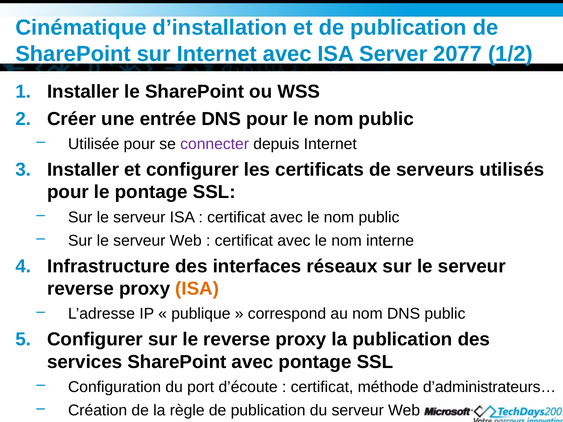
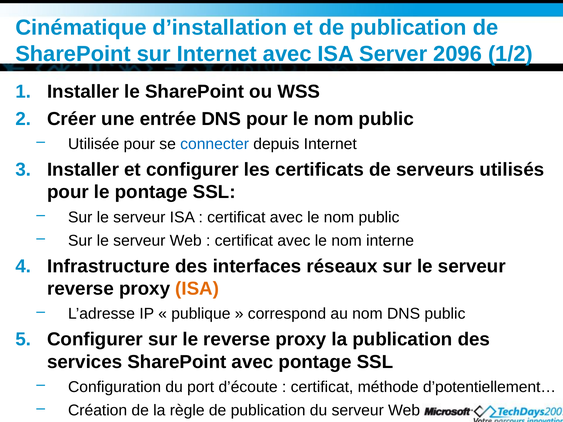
2077: 2077 -> 2096
connecter colour: purple -> blue
d’administrateurs…: d’administrateurs… -> d’potentiellement…
